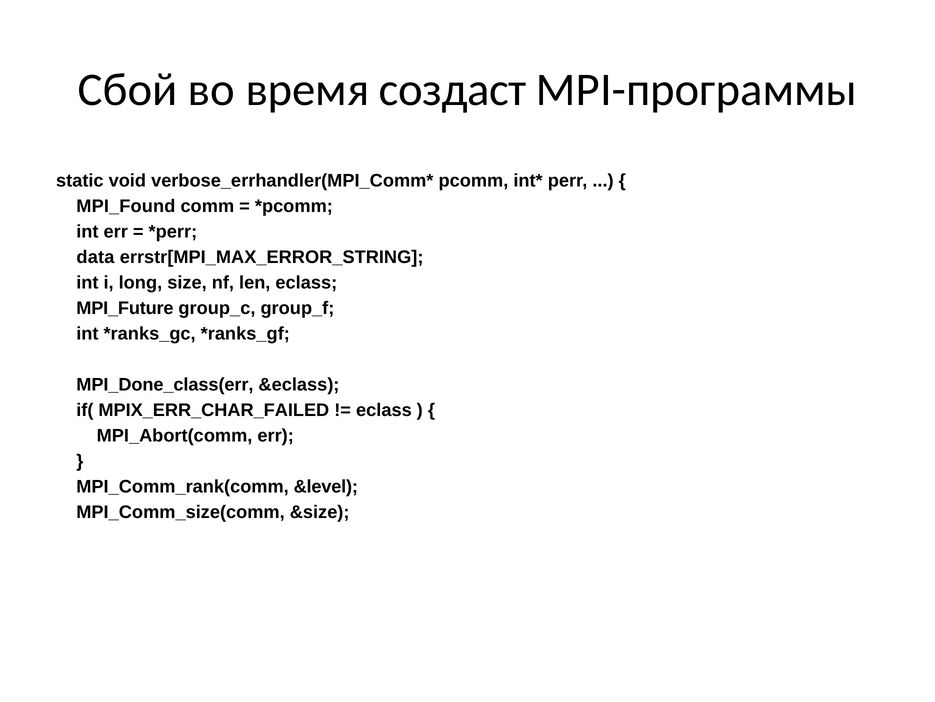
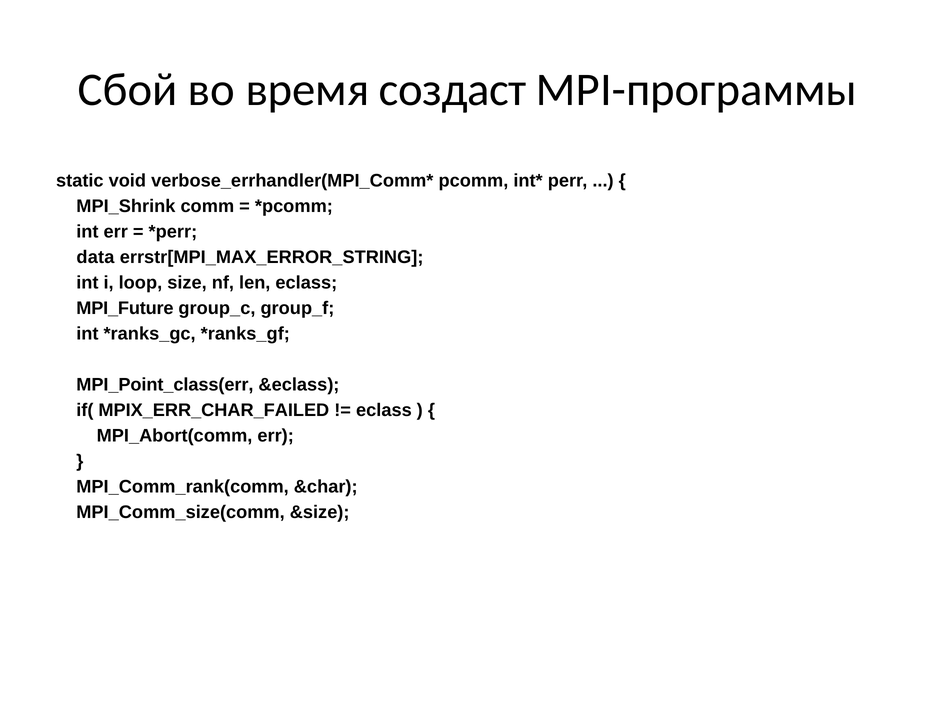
MPI_Found: MPI_Found -> MPI_Shrink
long: long -> loop
MPI_Done_class(err: MPI_Done_class(err -> MPI_Point_class(err
&level: &level -> &char
